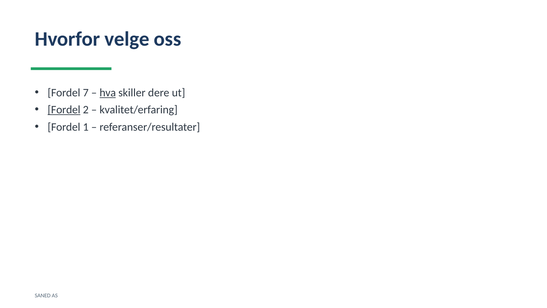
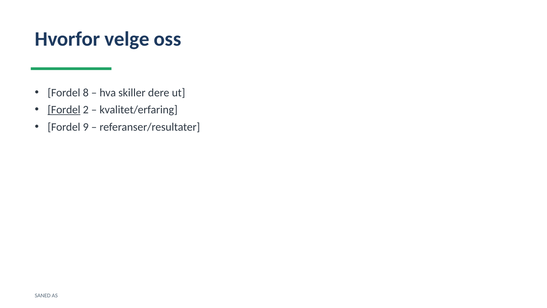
7: 7 -> 8
hva underline: present -> none
1: 1 -> 9
